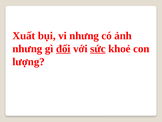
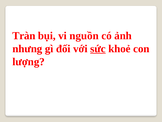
Xuất: Xuất -> Tràn
vi nhưng: nhưng -> nguồn
đối underline: present -> none
